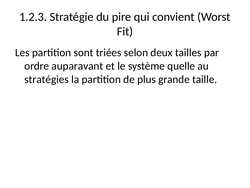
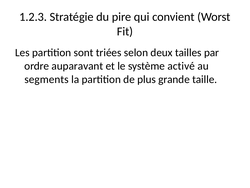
quelle: quelle -> activé
stratégies: stratégies -> segments
